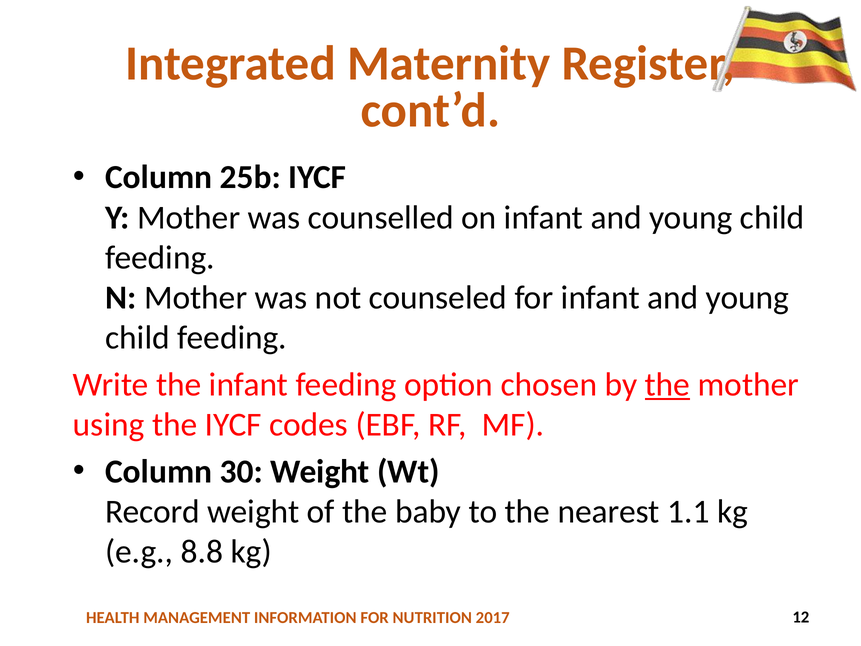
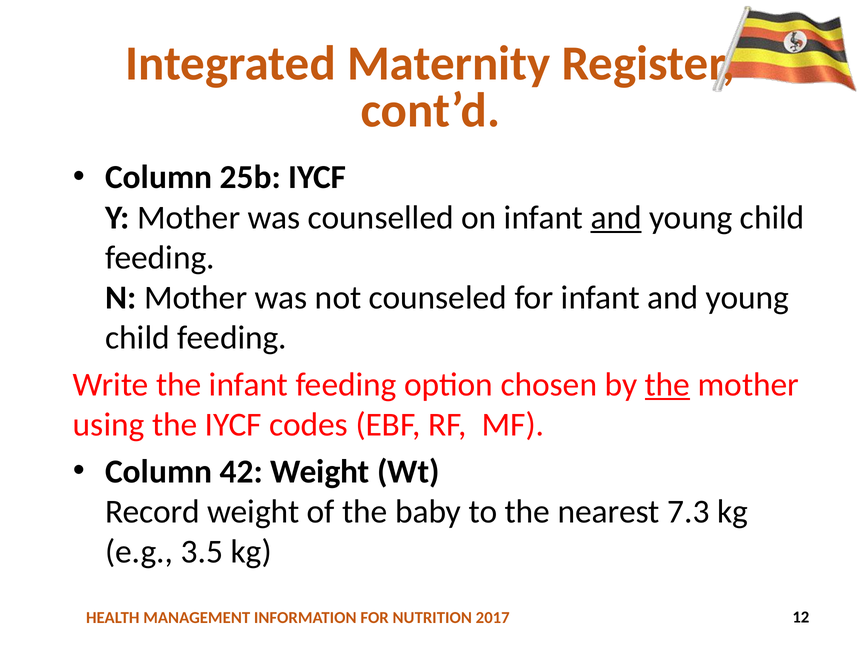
and at (616, 217) underline: none -> present
30: 30 -> 42
1.1: 1.1 -> 7.3
8.8: 8.8 -> 3.5
